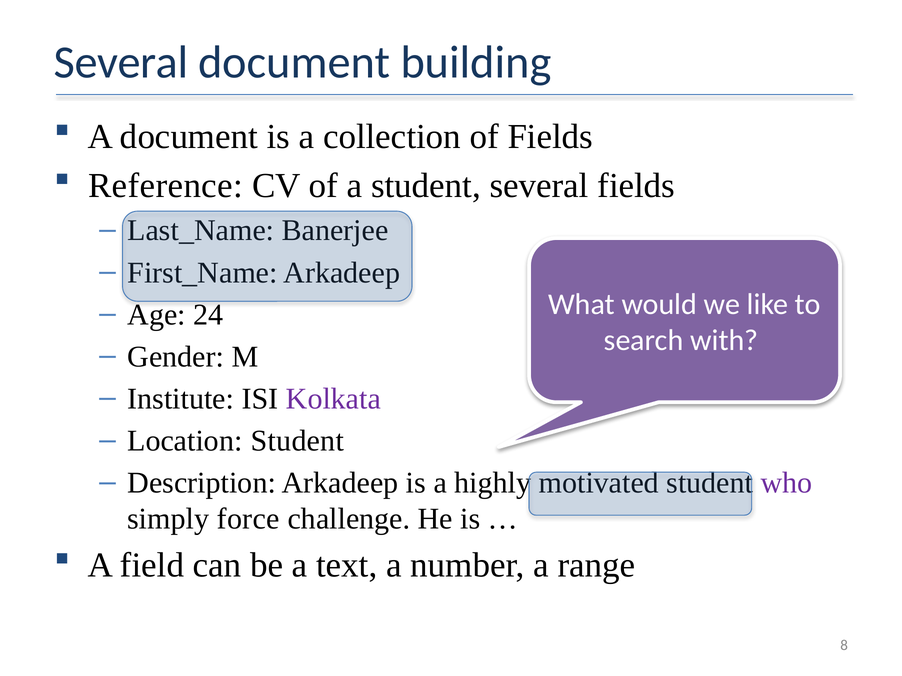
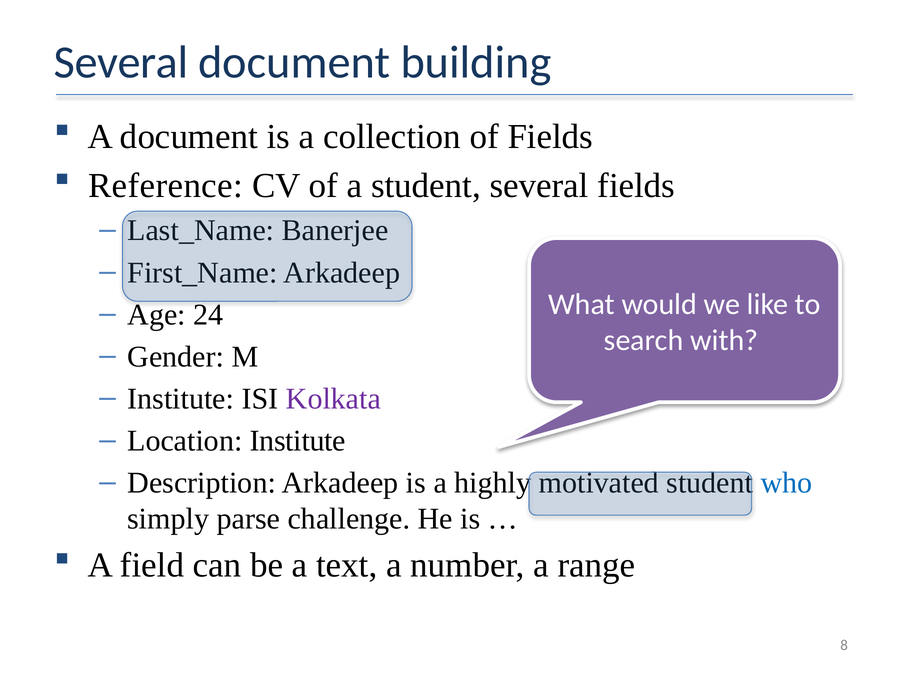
Location Student: Student -> Institute
who colour: purple -> blue
force: force -> parse
